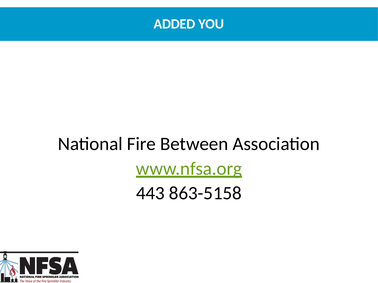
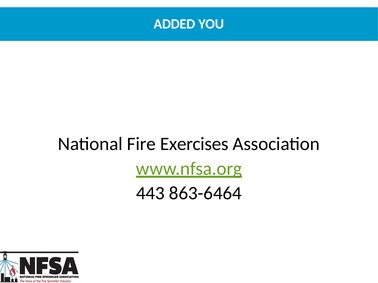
Between: Between -> Exercises
863-5158: 863-5158 -> 863-6464
